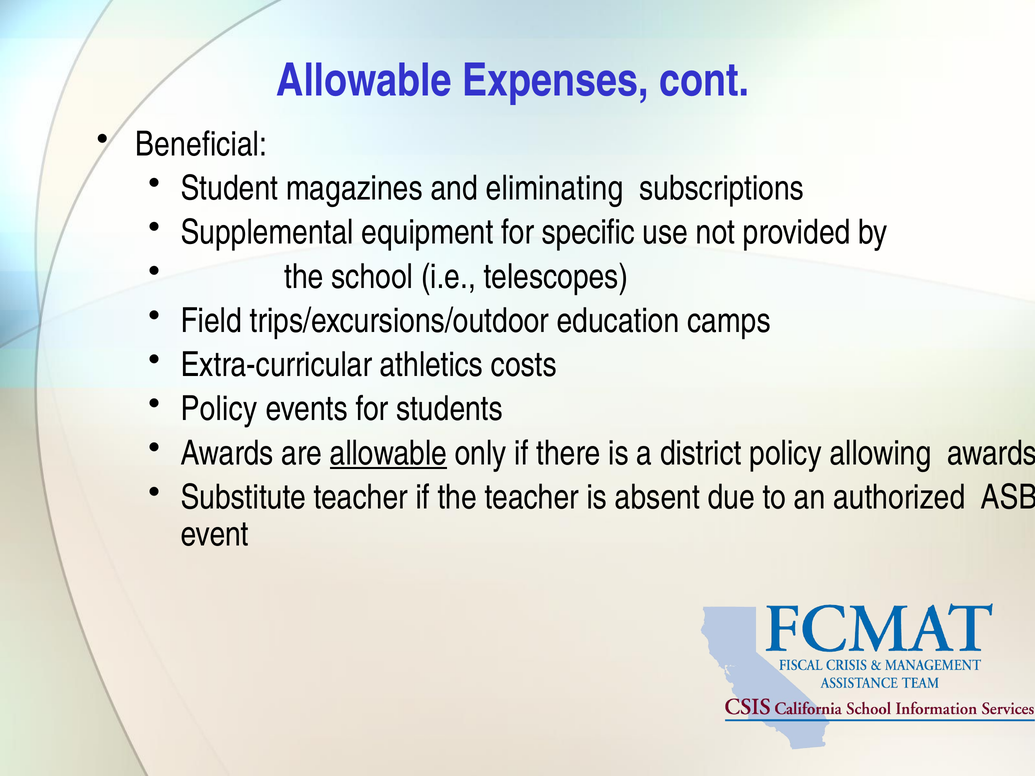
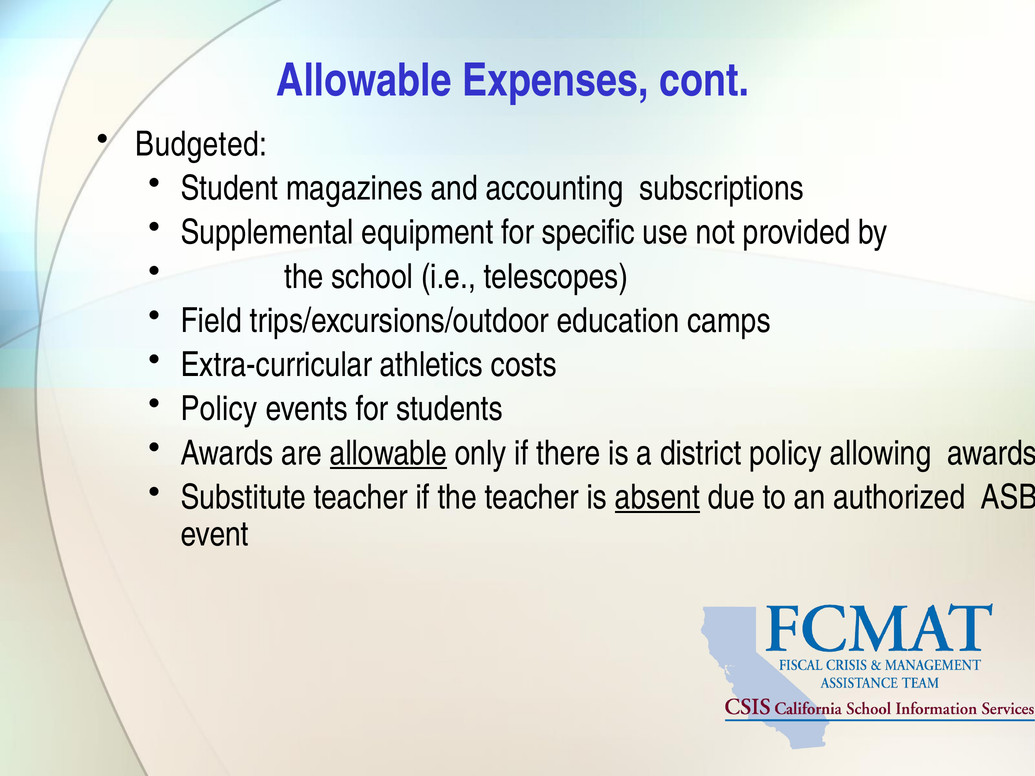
Beneficial: Beneficial -> Budgeted
eliminating: eliminating -> accounting
absent underline: none -> present
